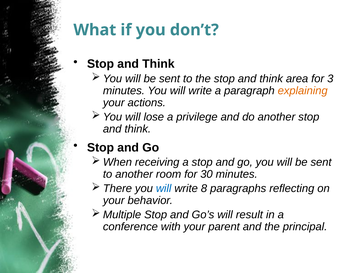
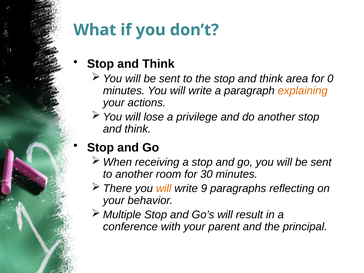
3: 3 -> 0
will at (164, 189) colour: blue -> orange
8: 8 -> 9
